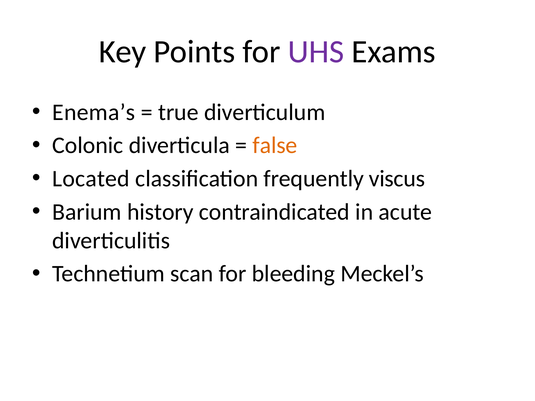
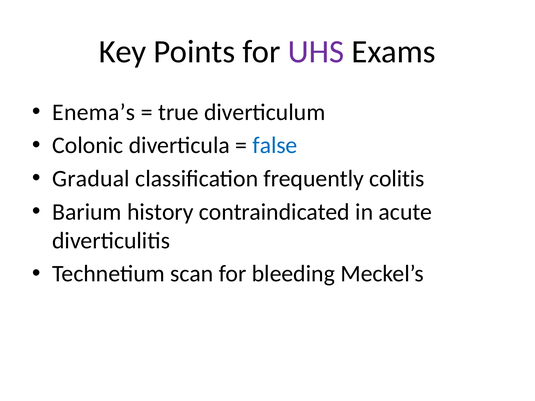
false colour: orange -> blue
Located: Located -> Gradual
viscus: viscus -> colitis
